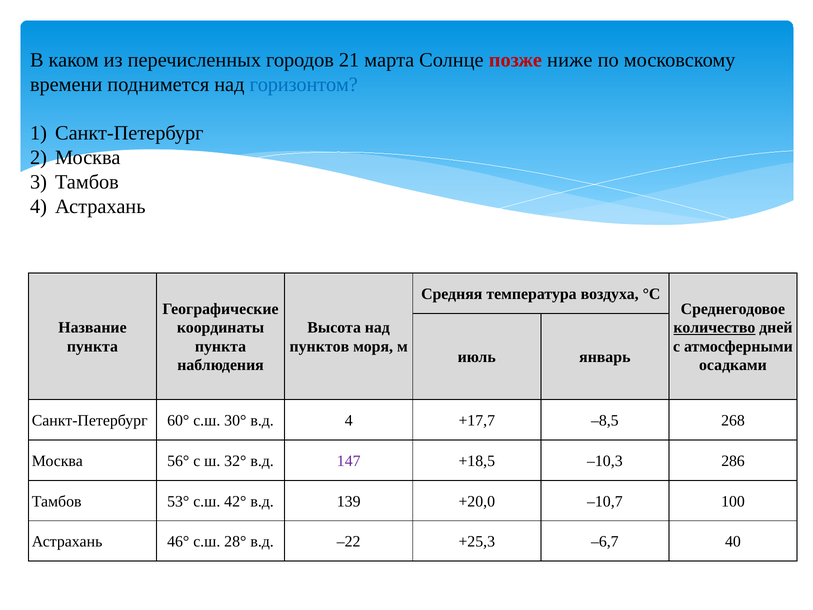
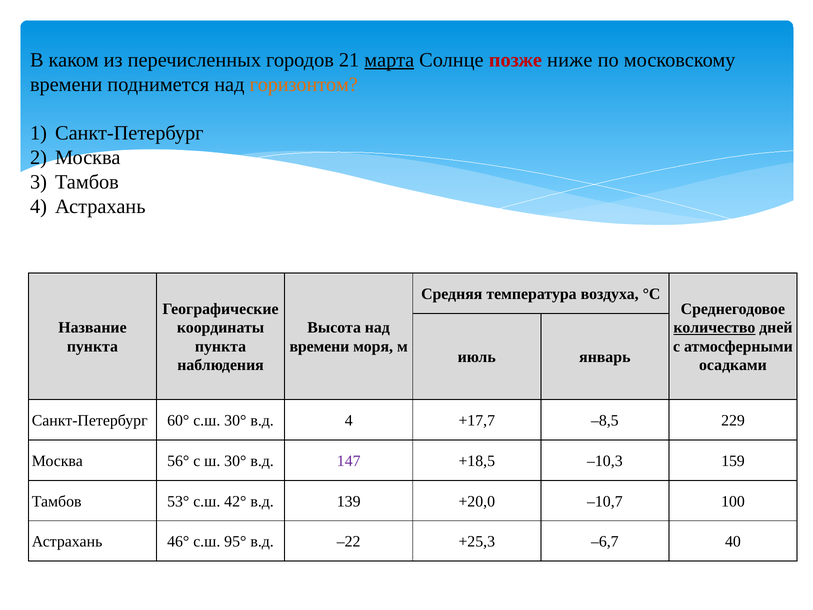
марта underline: none -> present
горизонтом colour: blue -> orange
пунктов at (319, 346): пунктов -> времени
268: 268 -> 229
ш 32°: 32° -> 30°
286: 286 -> 159
28°: 28° -> 95°
